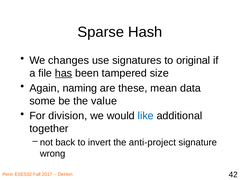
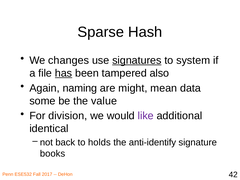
signatures underline: none -> present
original: original -> system
size: size -> also
these: these -> might
like colour: blue -> purple
together: together -> identical
invert: invert -> holds
anti-project: anti-project -> anti-identify
wrong: wrong -> books
